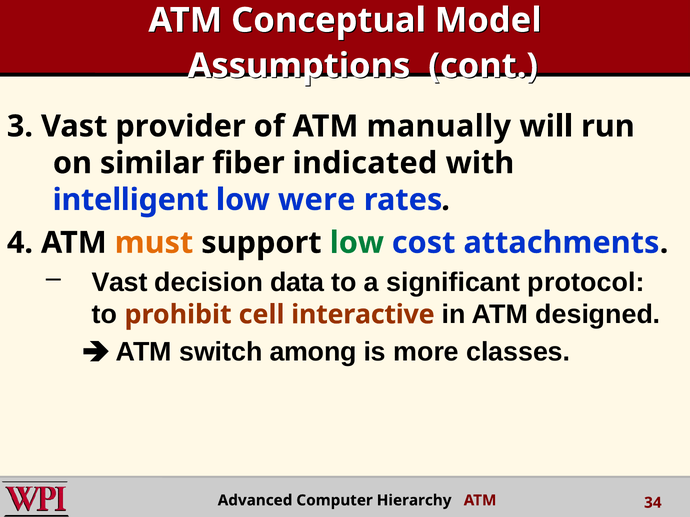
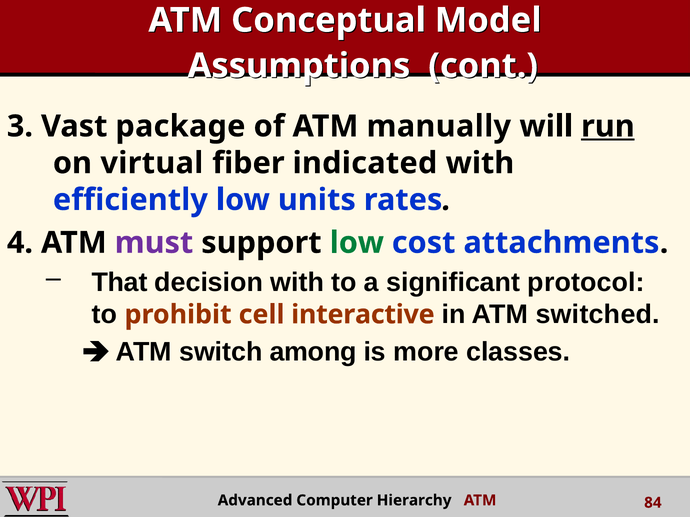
provider: provider -> package
run underline: none -> present
similar: similar -> virtual
intelligent: intelligent -> efficiently
were: were -> units
must colour: orange -> purple
Vast at (120, 283): Vast -> That
decision data: data -> with
designed: designed -> switched
34: 34 -> 84
